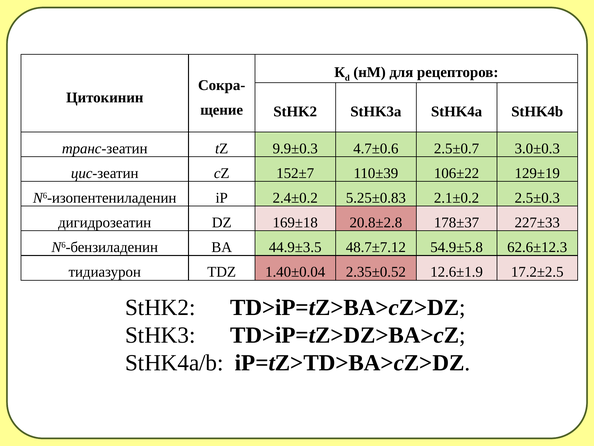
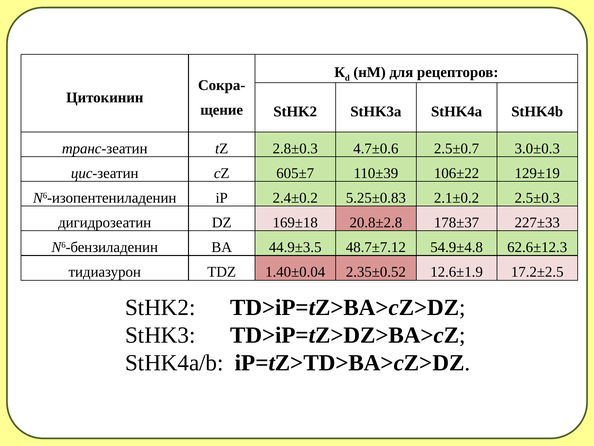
9.9±0.3: 9.9±0.3 -> 2.8±0.3
152±7: 152±7 -> 605±7
54.9±5.8: 54.9±5.8 -> 54.9±4.8
